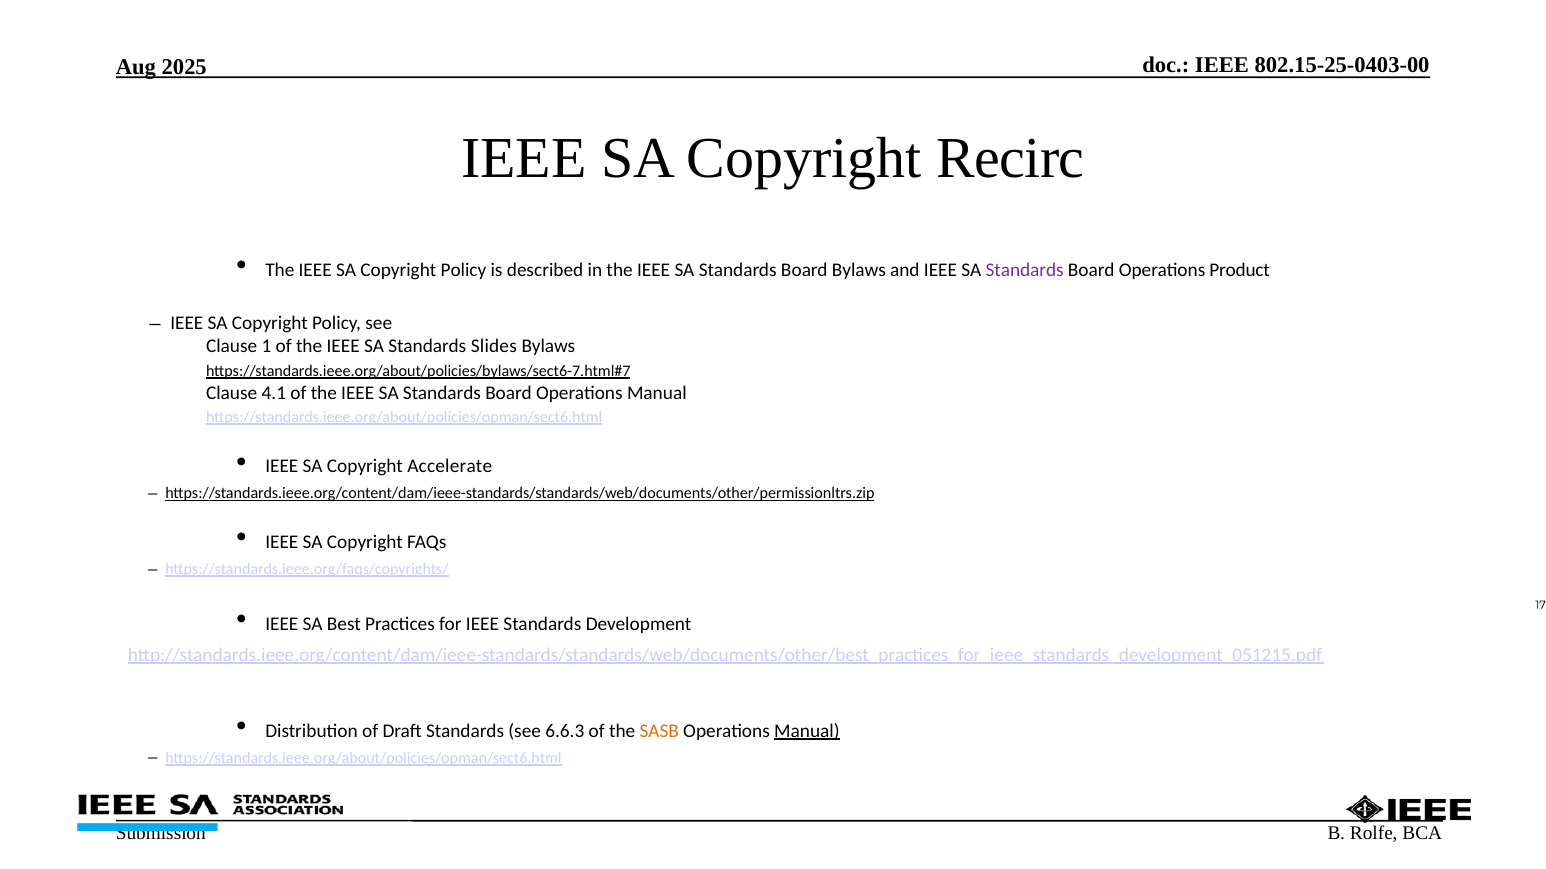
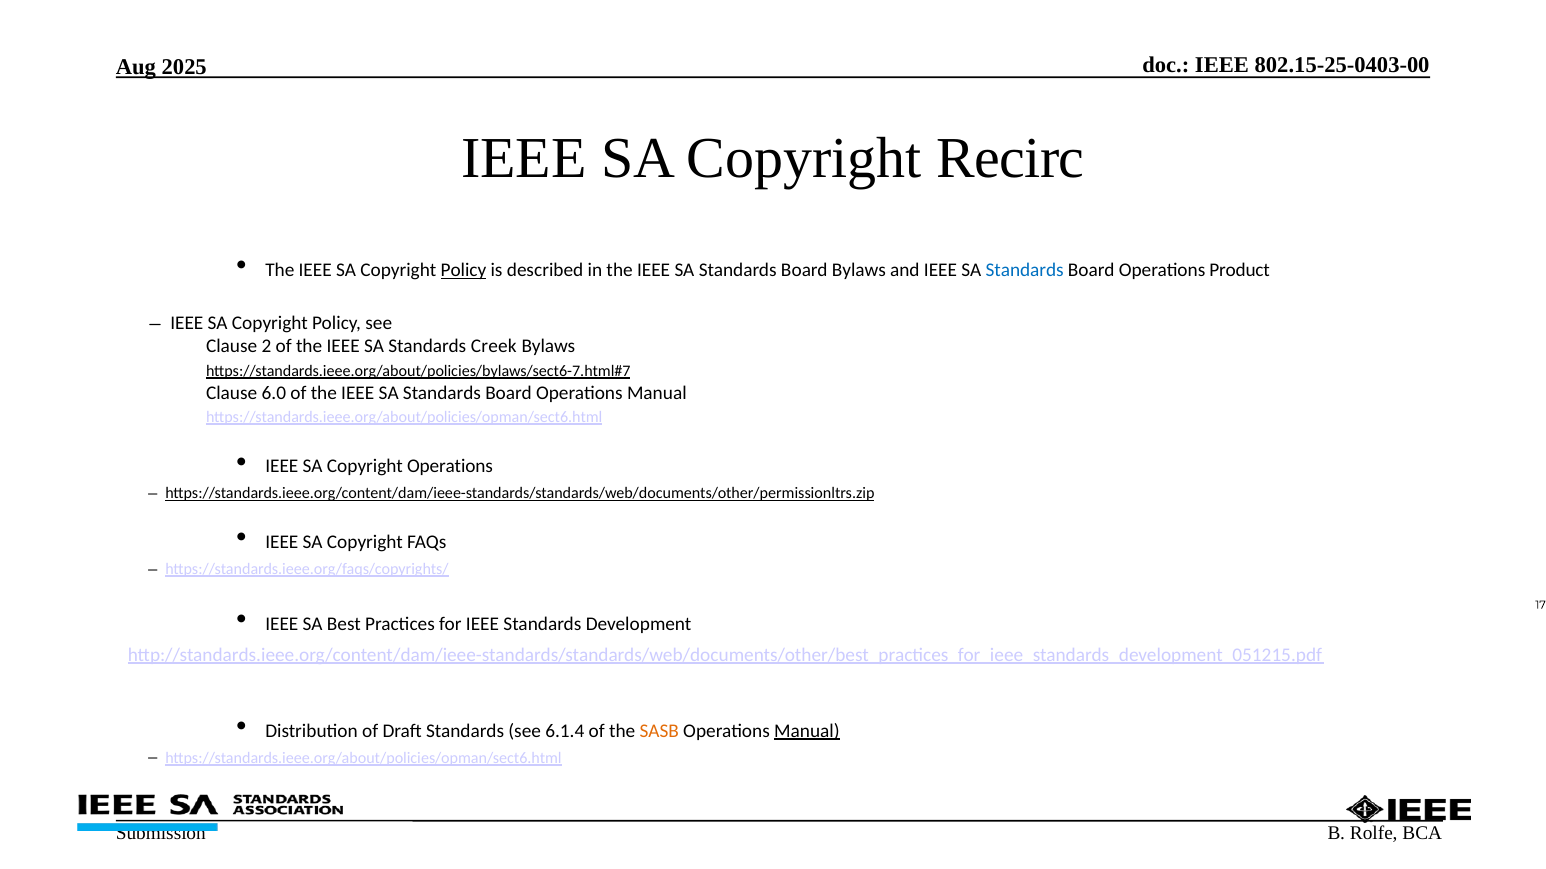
Policy at (463, 270) underline: none -> present
Standards at (1025, 270) colour: purple -> blue
1: 1 -> 2
Slides: Slides -> Creek
4.1: 4.1 -> 6.0
Copyright Accelerate: Accelerate -> Operations
6.6.3: 6.6.3 -> 6.1.4
